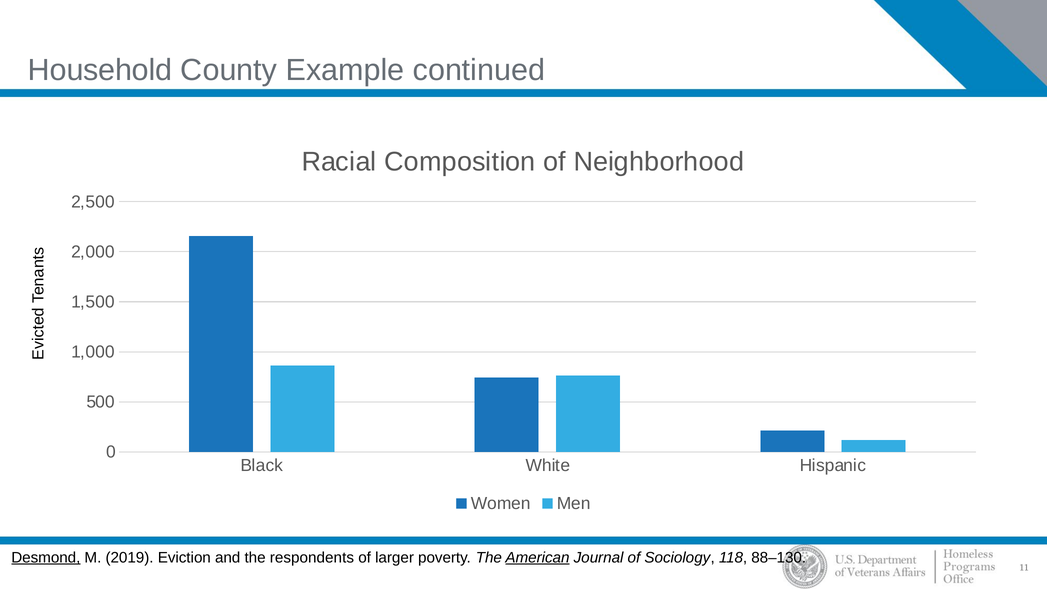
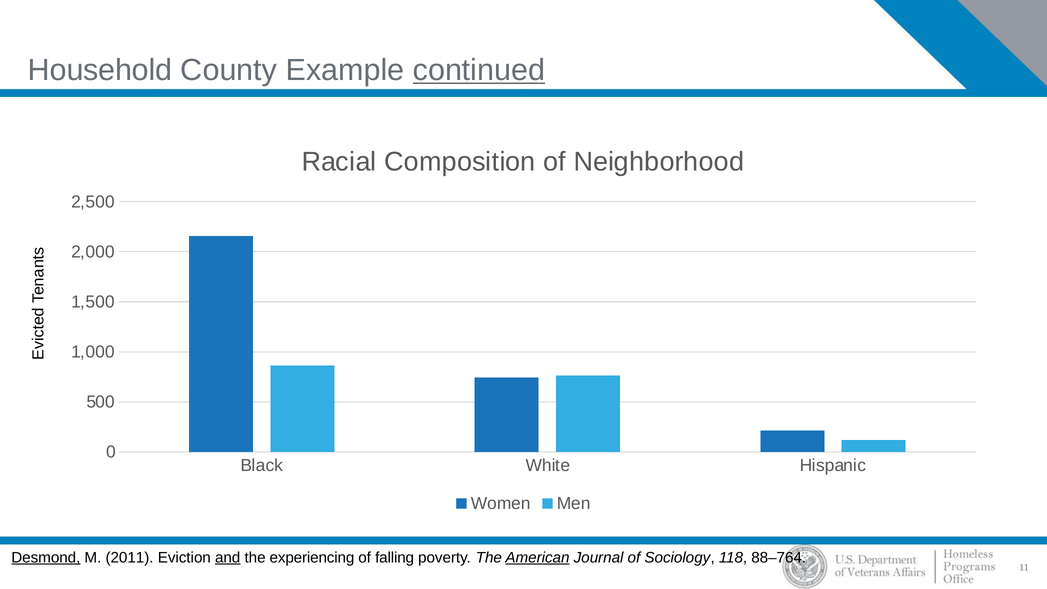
continued underline: none -> present
2019: 2019 -> 2011
and underline: none -> present
respondents: respondents -> experiencing
larger: larger -> falling
88–130: 88–130 -> 88–764
